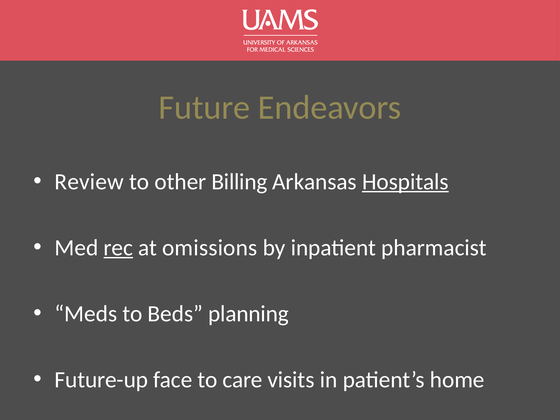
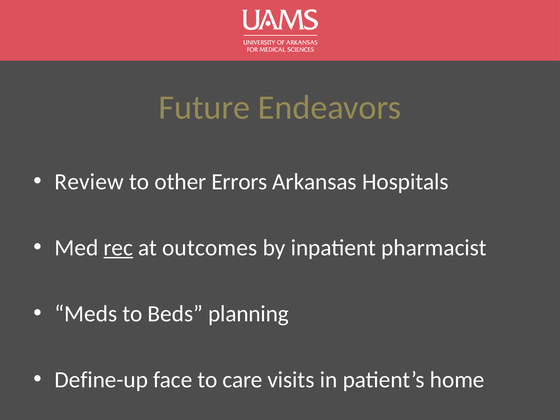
Billing: Billing -> Errors
Hospitals underline: present -> none
omissions: omissions -> outcomes
Future-up: Future-up -> Define-up
